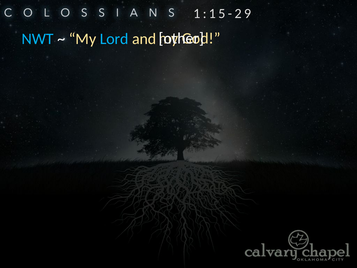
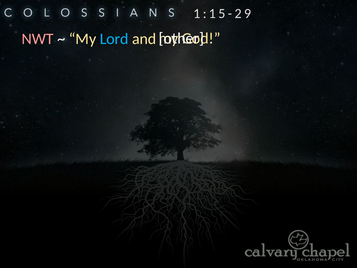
NWT colour: light blue -> pink
